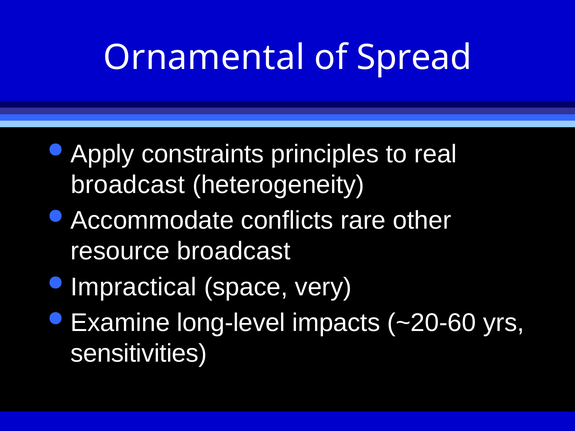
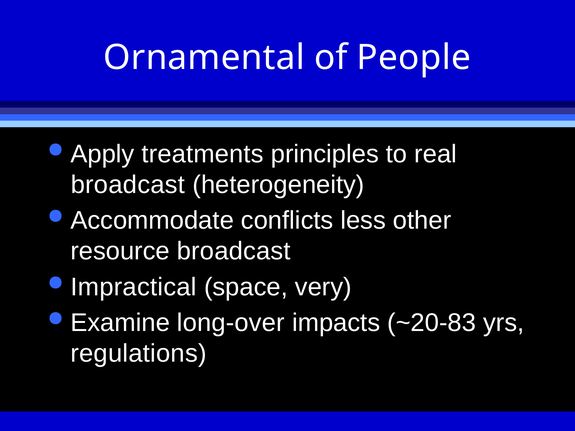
Spread: Spread -> People
constraints: constraints -> treatments
rare: rare -> less
long-level: long-level -> long-over
~20-60: ~20-60 -> ~20-83
sensitivities: sensitivities -> regulations
